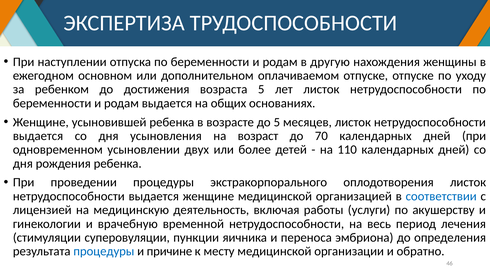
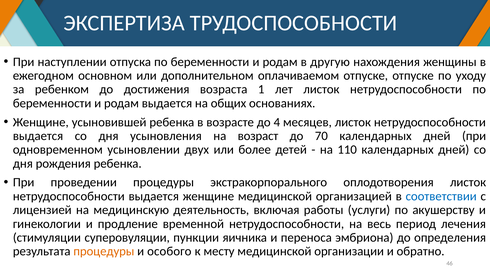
возраста 5: 5 -> 1
до 5: 5 -> 4
врачебную: врачебную -> продление
процедуры at (104, 251) colour: blue -> orange
причине: причине -> особого
